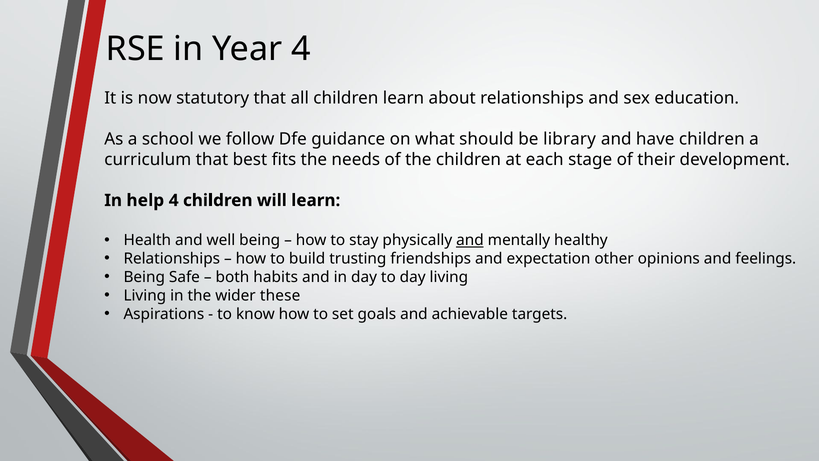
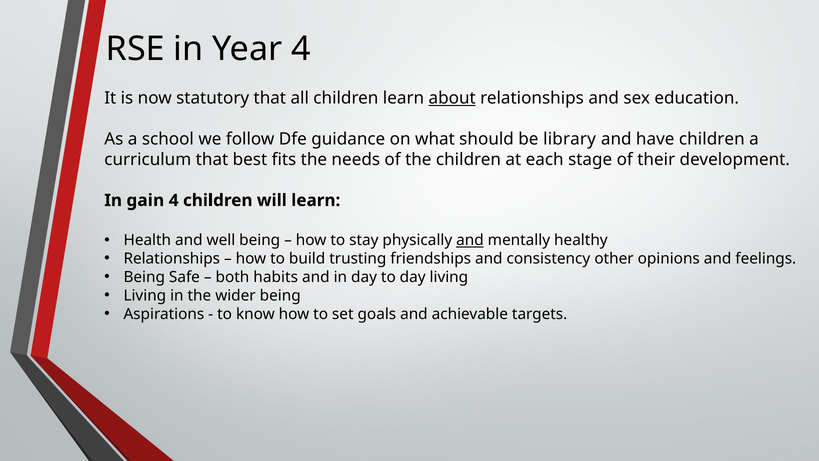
about underline: none -> present
help: help -> gain
expectation: expectation -> consistency
wider these: these -> being
